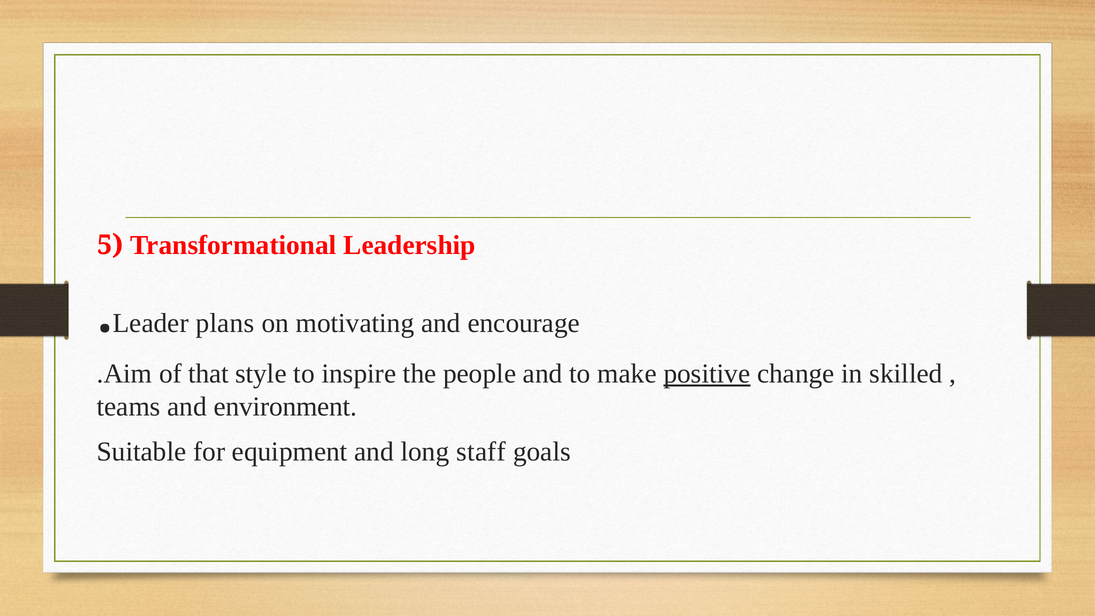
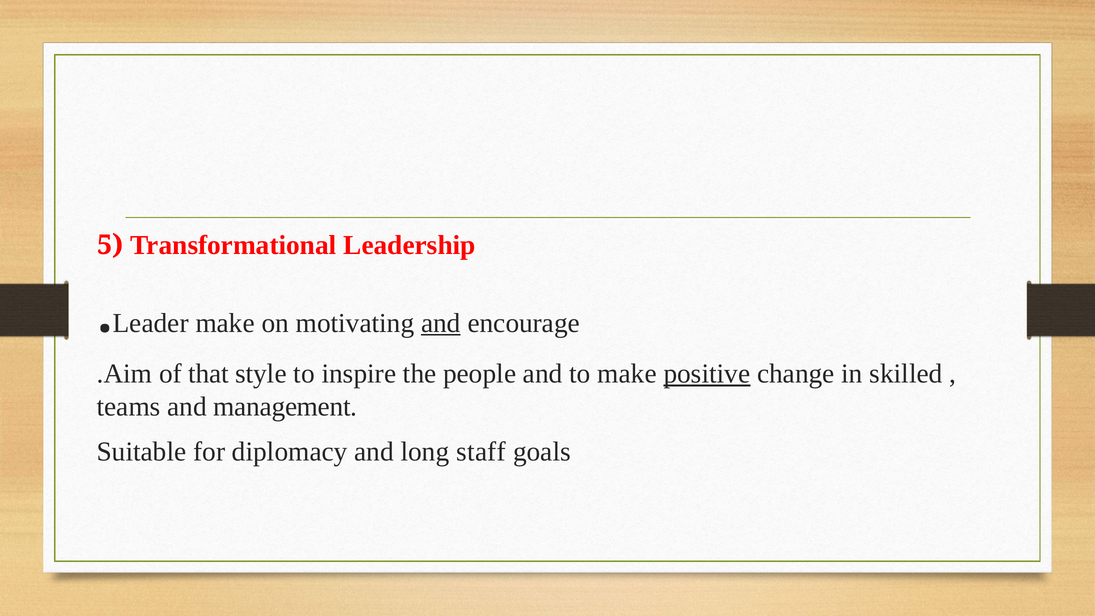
plans at (225, 323): plans -> make
and at (441, 323) underline: none -> present
environment: environment -> management
equipment: equipment -> diplomacy
